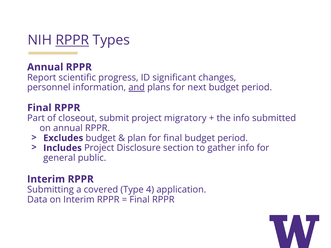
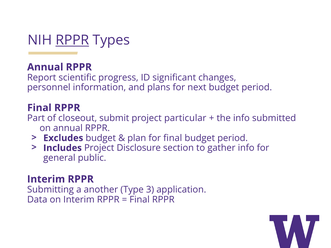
and underline: present -> none
migratory: migratory -> particular
covered: covered -> another
4: 4 -> 3
